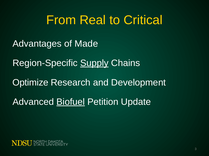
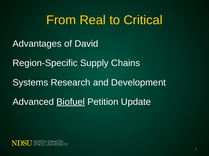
Made: Made -> David
Supply underline: present -> none
Optimize: Optimize -> Systems
